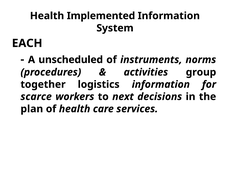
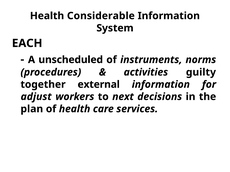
Implemented: Implemented -> Considerable
group: group -> guilty
logistics: logistics -> external
scarce: scarce -> adjust
